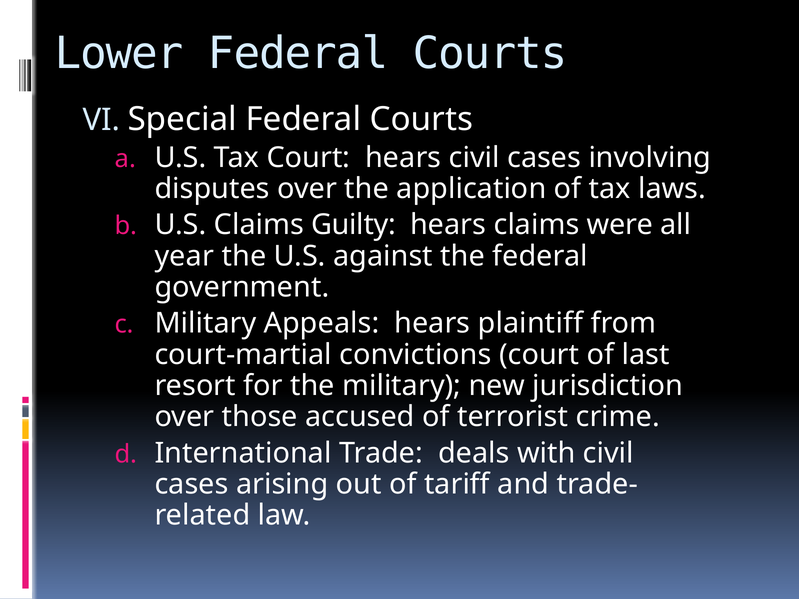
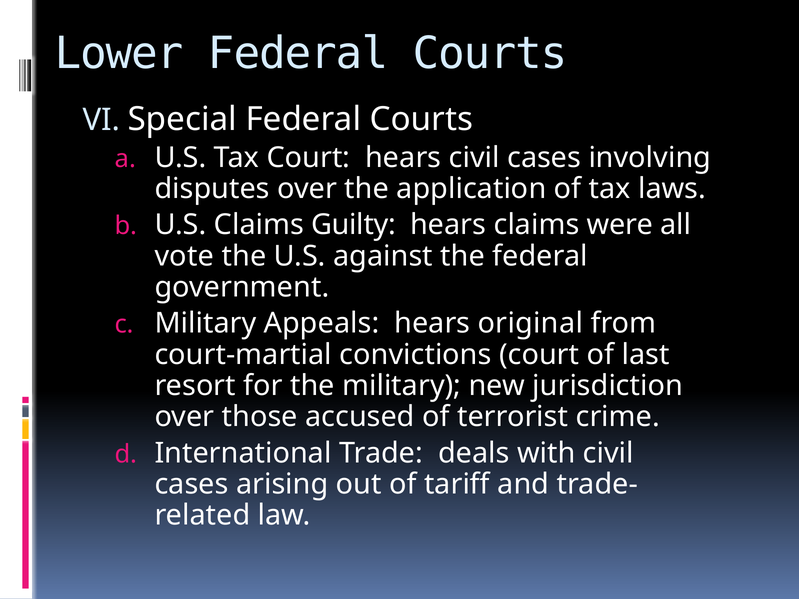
year: year -> vote
plaintiff: plaintiff -> original
